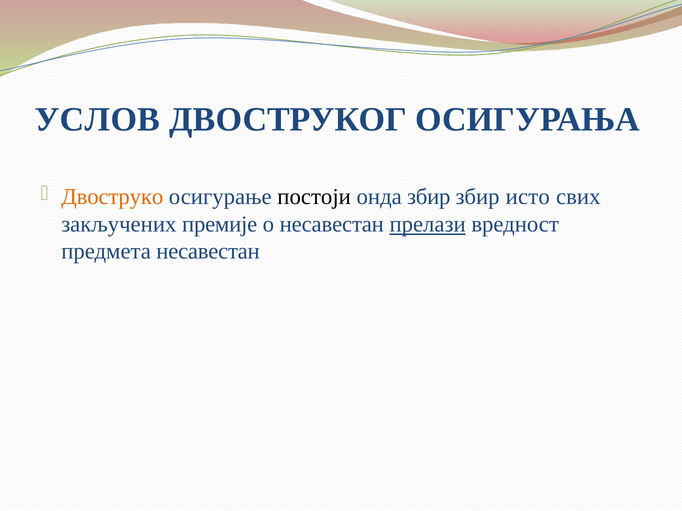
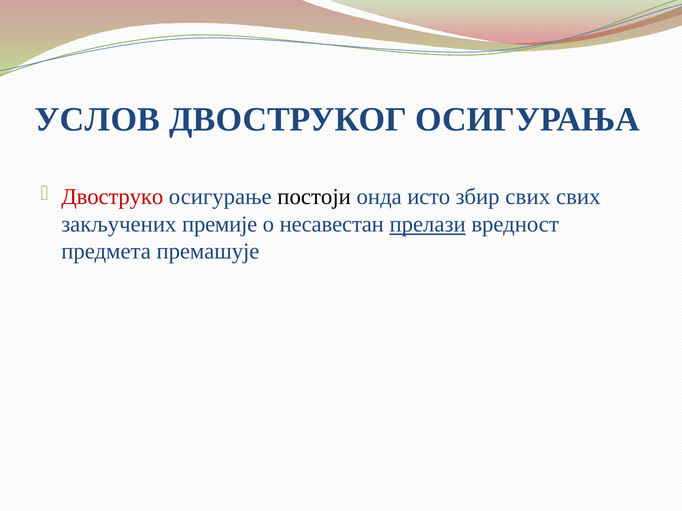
Двоструко colour: orange -> red
онда збир: збир -> исто
збир исто: исто -> свих
предмета несавестан: несавестан -> премашује
